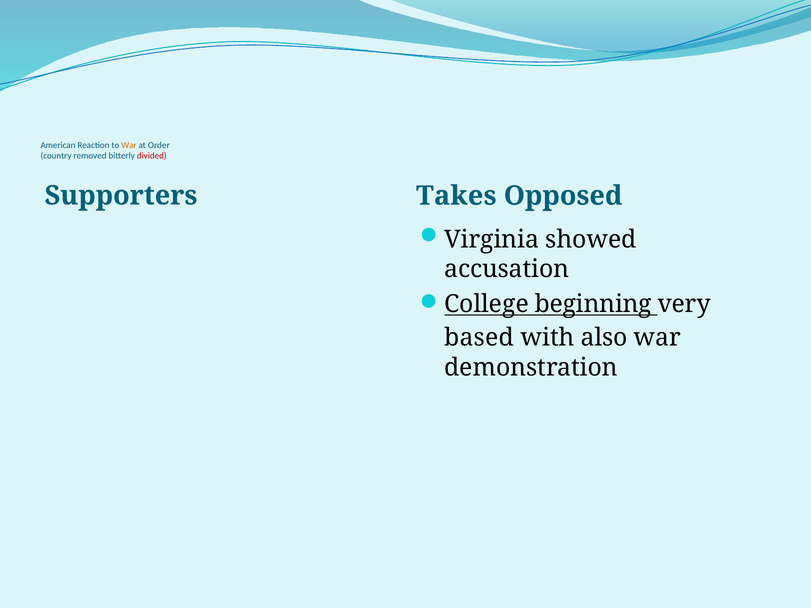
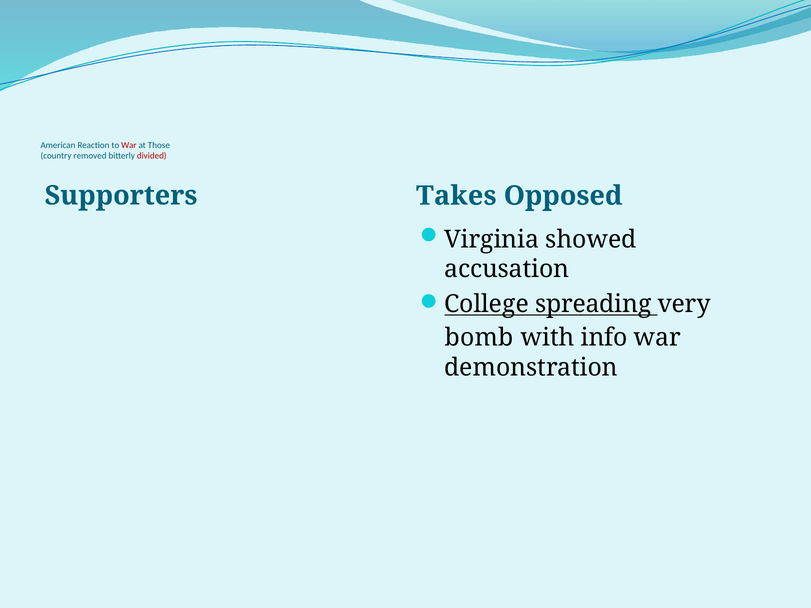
War at (129, 145) colour: orange -> red
Order: Order -> Those
beginning: beginning -> spreading
based: based -> bomb
also: also -> info
